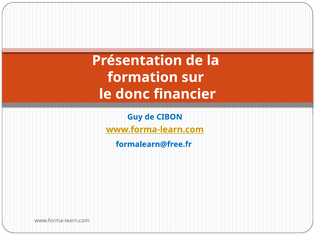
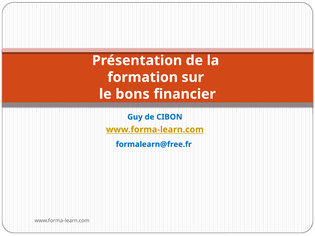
donc: donc -> bons
